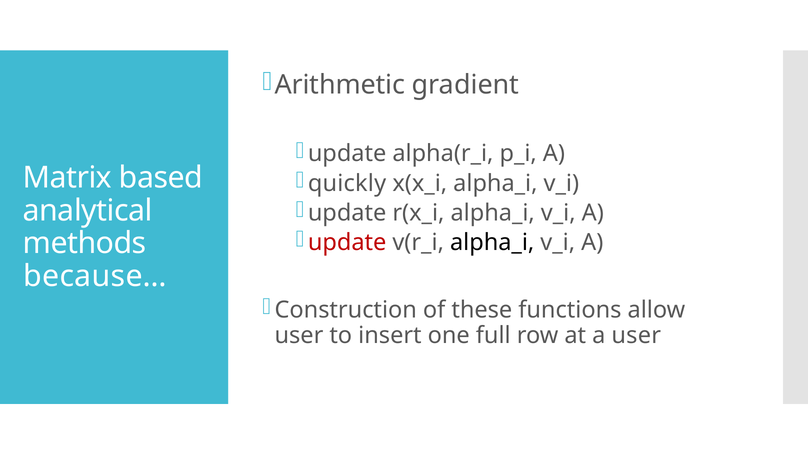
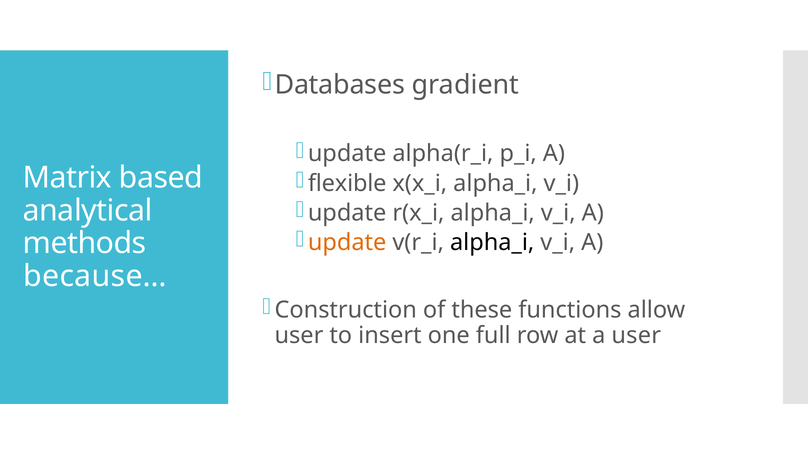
Arithmetic: Arithmetic -> Databases
quickly: quickly -> flexible
update at (347, 242) colour: red -> orange
